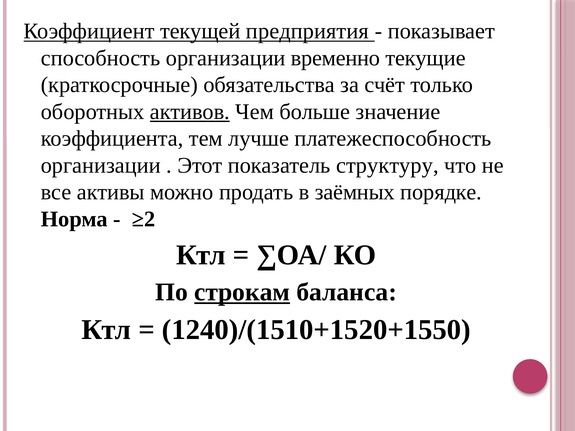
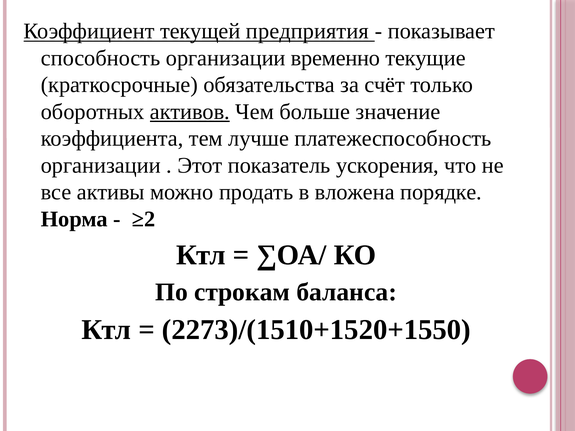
структуру: структуру -> ускорения
заёмных: заёмных -> вложена
строкам underline: present -> none
1240)/(1510+1520+1550: 1240)/(1510+1520+1550 -> 2273)/(1510+1520+1550
